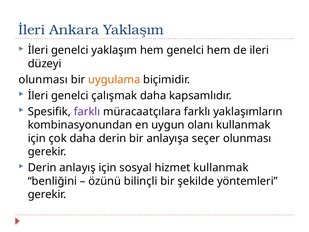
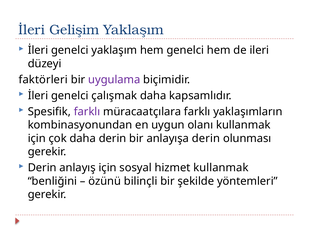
Ankara: Ankara -> Gelişim
olunması at (43, 80): olunması -> faktörleri
uygulama colour: orange -> purple
anlayışa seçer: seçer -> derin
